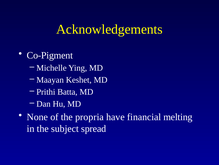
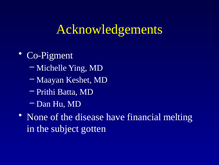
propria: propria -> disease
spread: spread -> gotten
